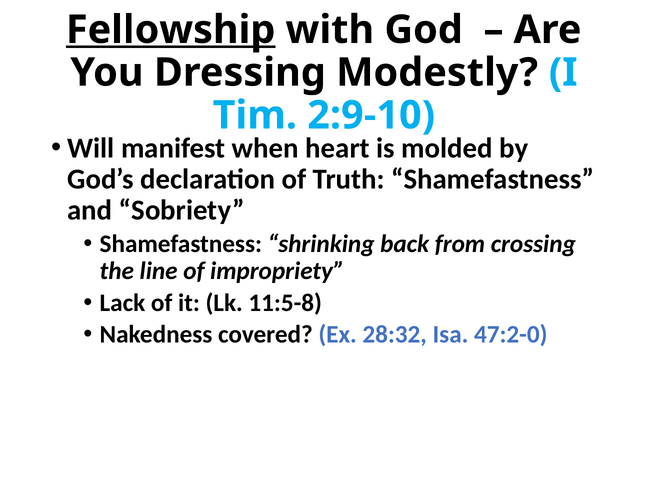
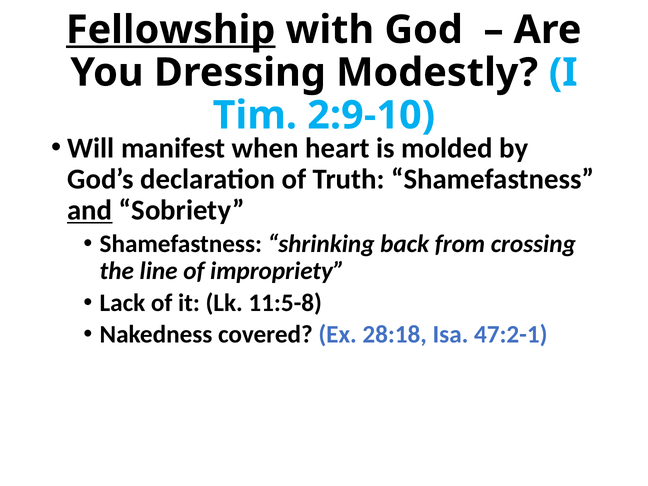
and underline: none -> present
28:32: 28:32 -> 28:18
47:2-0: 47:2-0 -> 47:2-1
